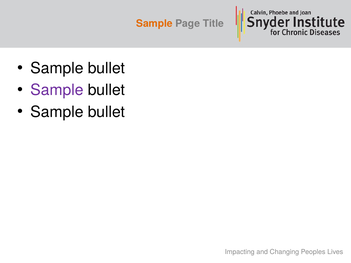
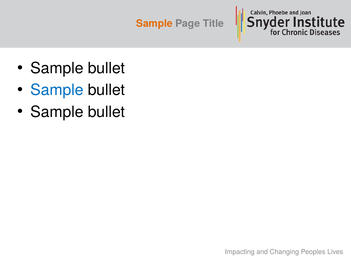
Sample at (57, 90) colour: purple -> blue
